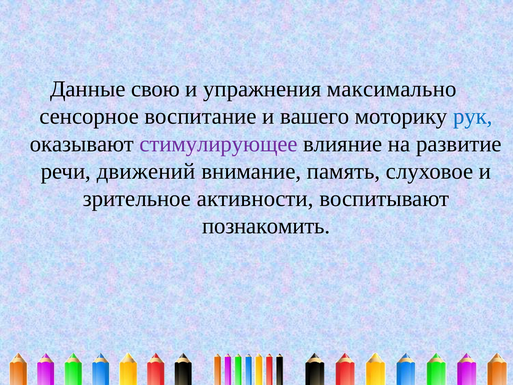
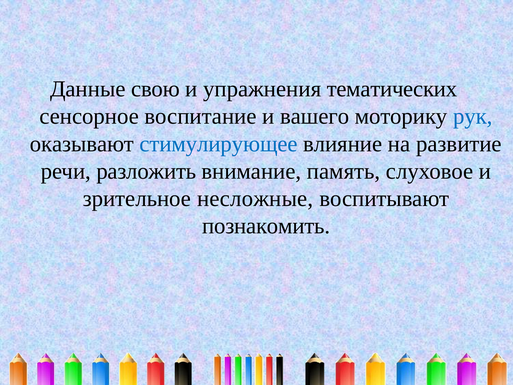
максимально: максимально -> тематических
стимулирующее colour: purple -> blue
движений: движений -> разложить
активности: активности -> несложные
